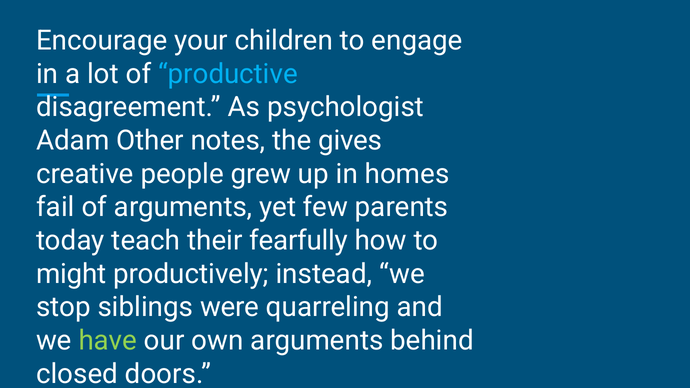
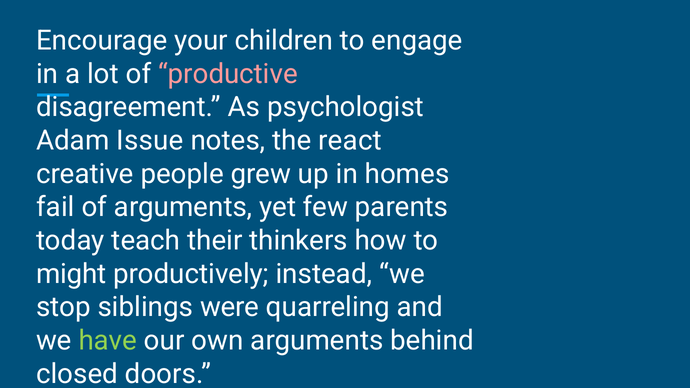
productive colour: light blue -> pink
Other: Other -> Issue
gives: gives -> react
fearfully: fearfully -> thinkers
